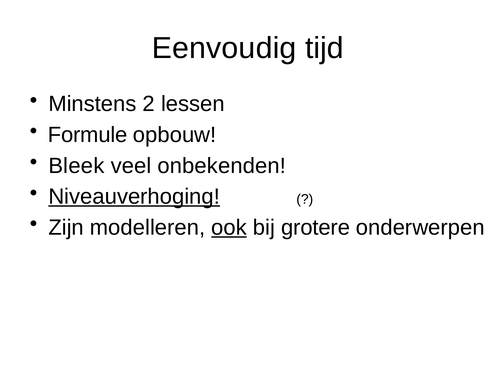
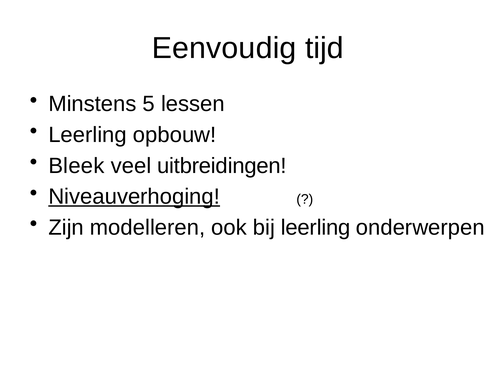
2: 2 -> 5
Formule at (88, 135): Formule -> Leerling
onbekenden: onbekenden -> uitbreidingen
ook underline: present -> none
bij grotere: grotere -> leerling
